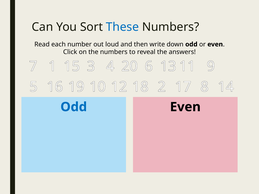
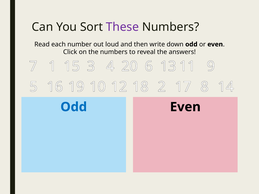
These colour: blue -> purple
